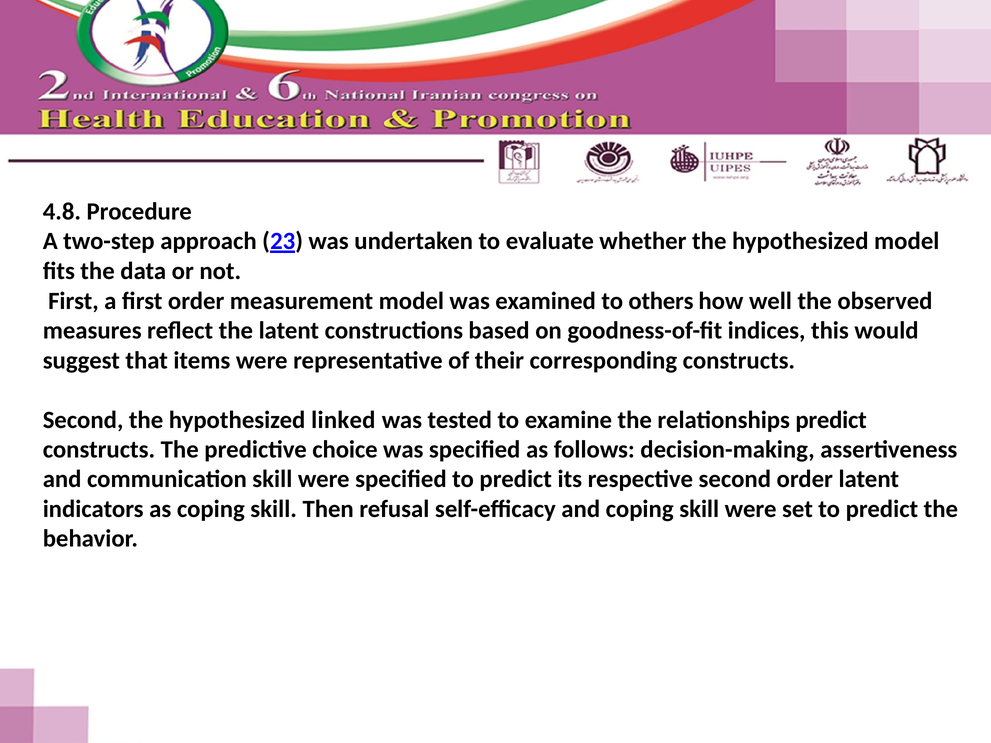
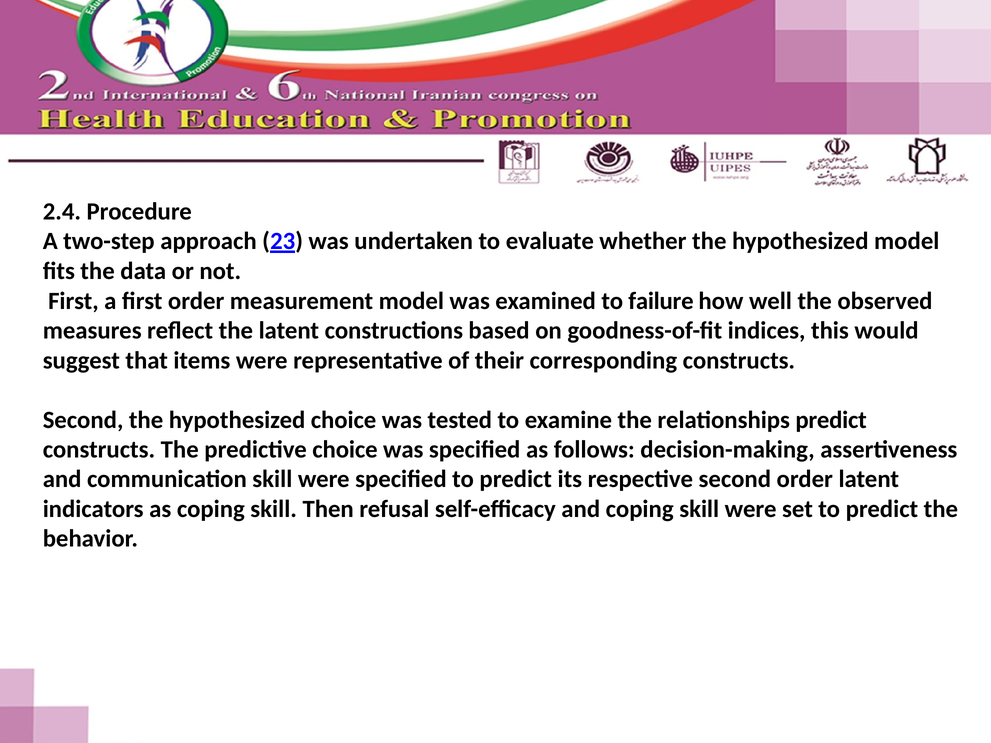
4.8: 4.8 -> 2.4
others: others -> failure
hypothesized linked: linked -> choice
